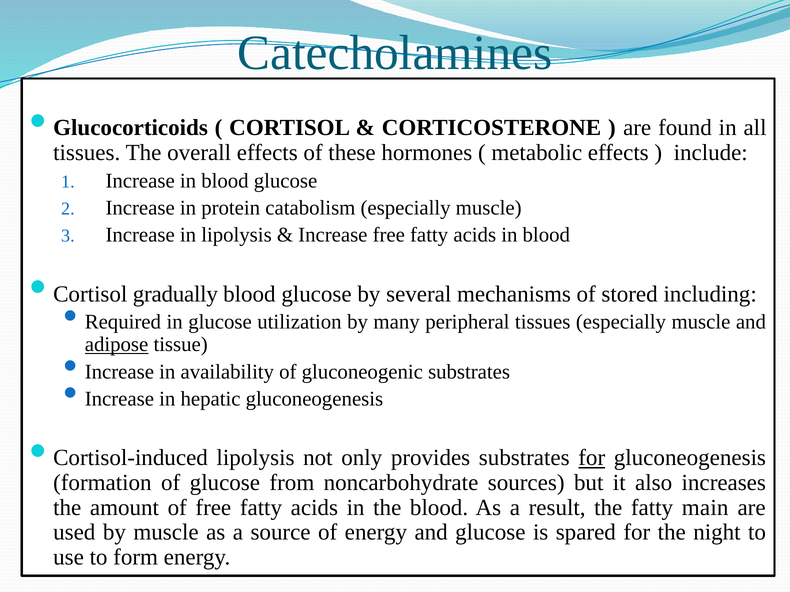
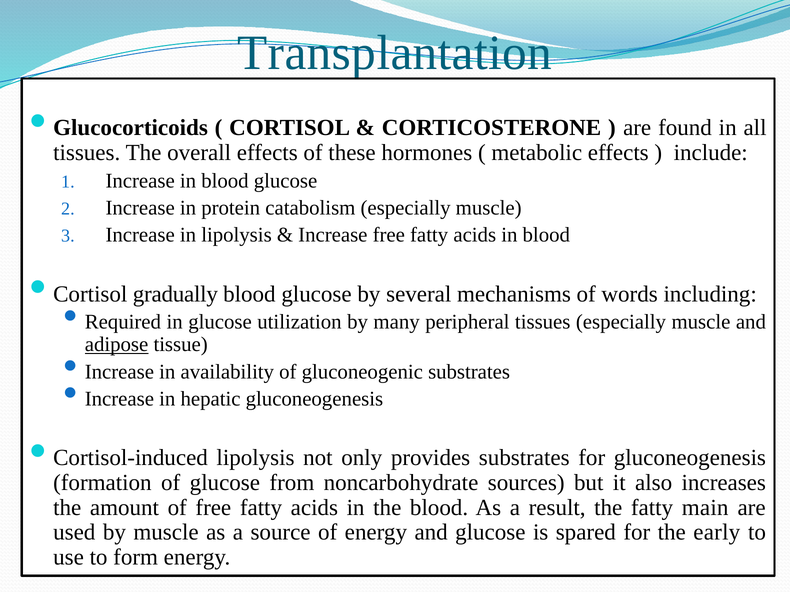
Catecholamines: Catecholamines -> Transplantation
stored: stored -> words
for at (592, 458) underline: present -> none
night: night -> early
